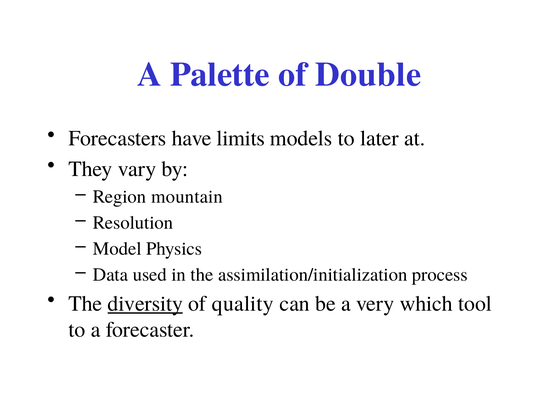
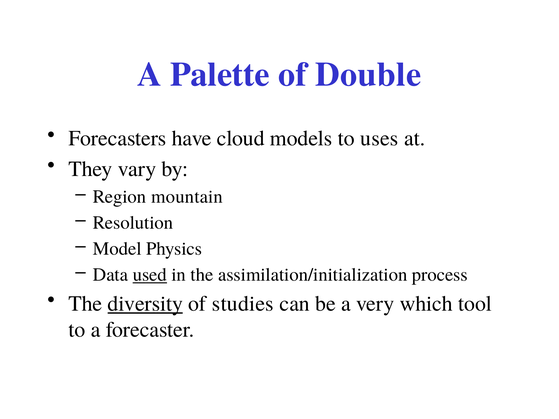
limits: limits -> cloud
later: later -> uses
used underline: none -> present
quality: quality -> studies
